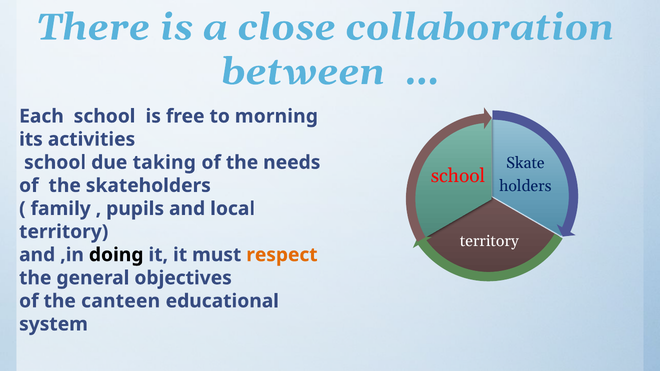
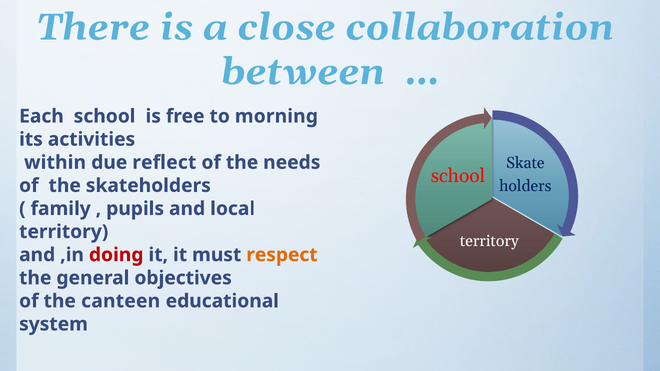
school at (55, 163): school -> within
taking: taking -> reflect
doing colour: black -> red
